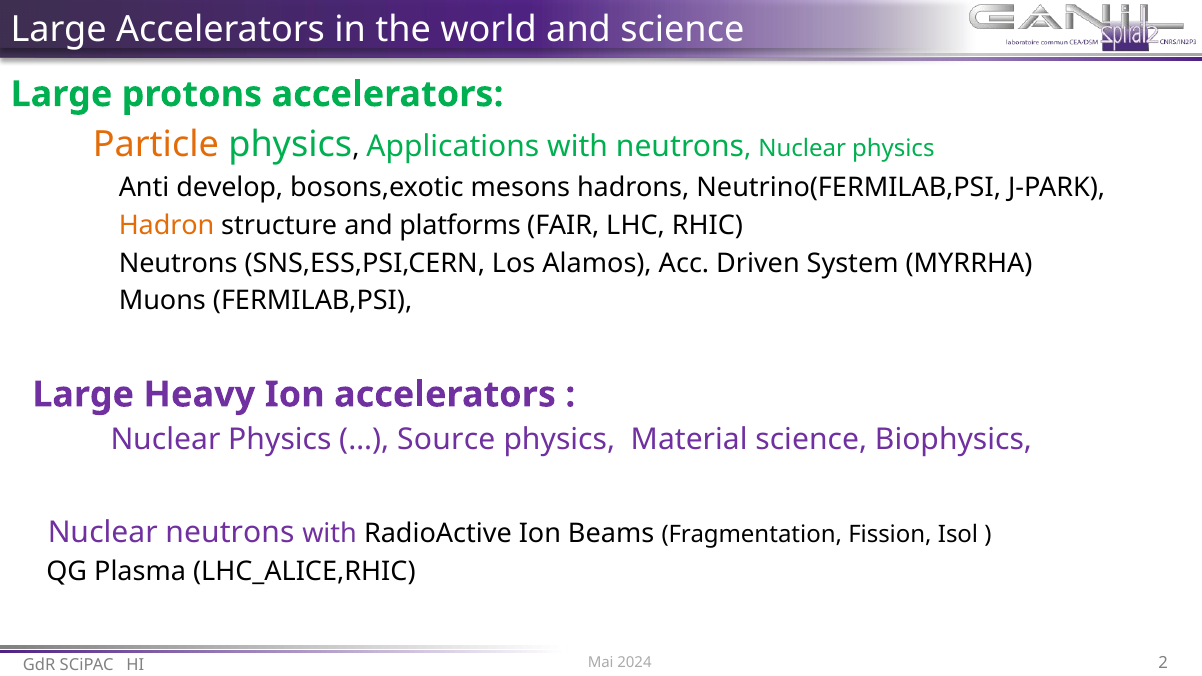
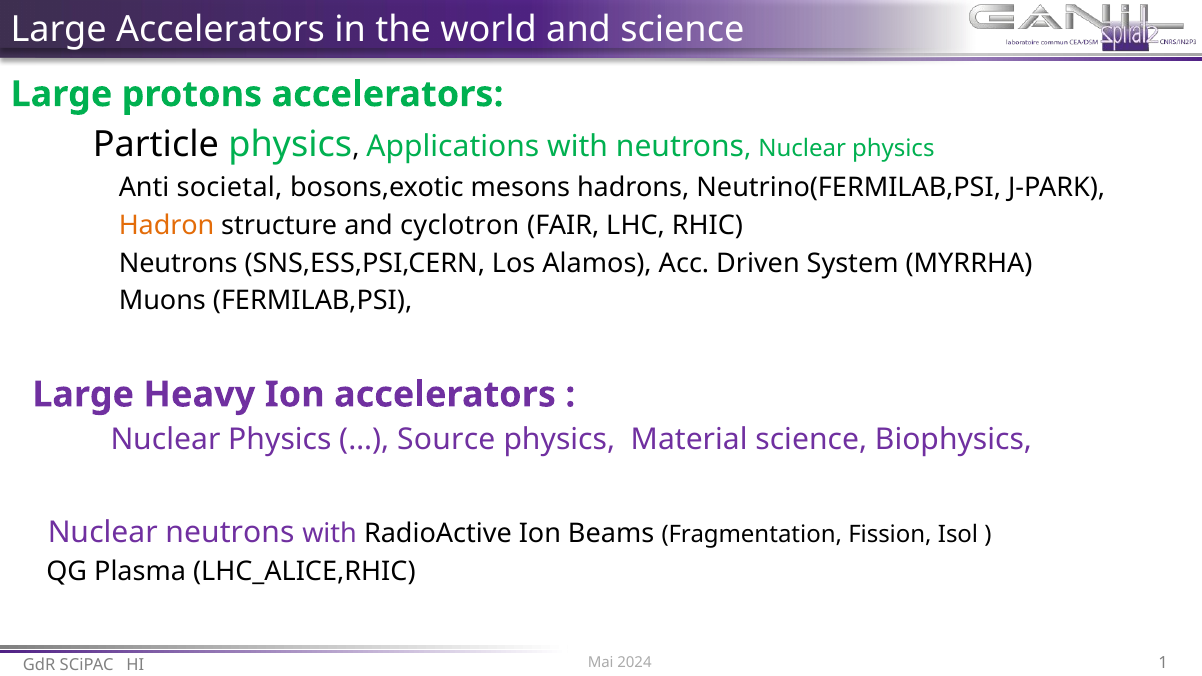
Particle colour: orange -> black
develop: develop -> societal
platforms: platforms -> cyclotron
2: 2 -> 1
